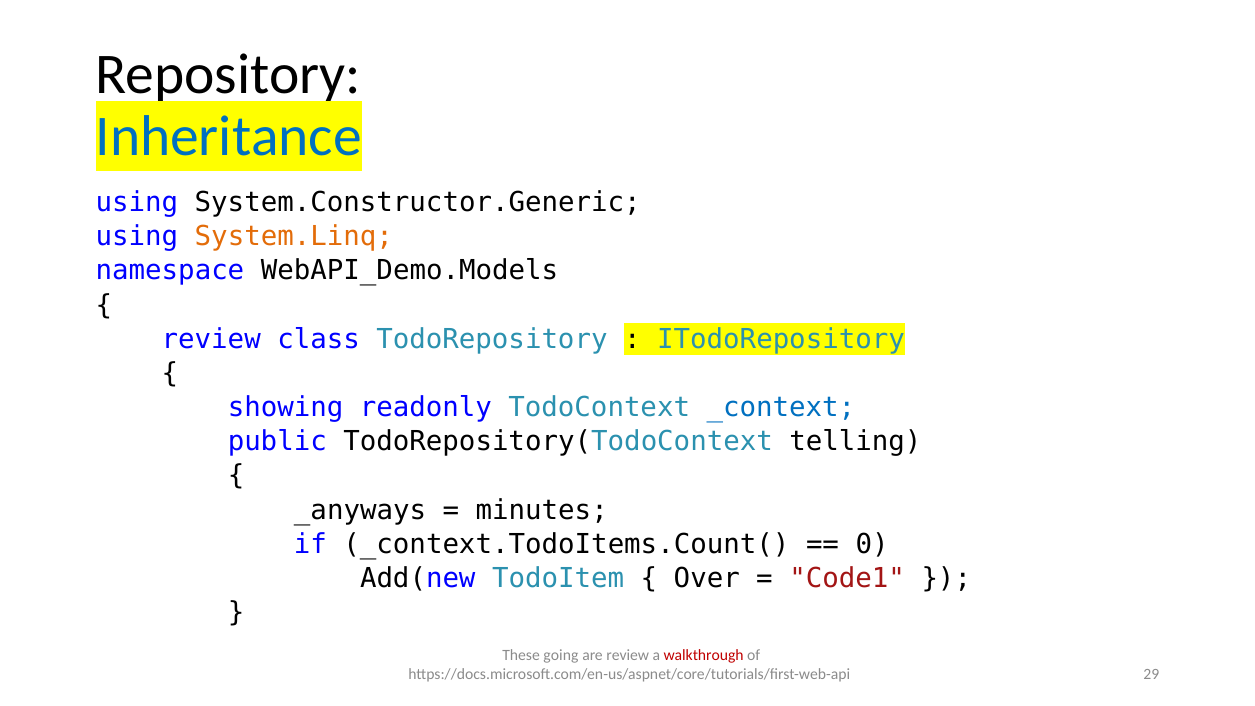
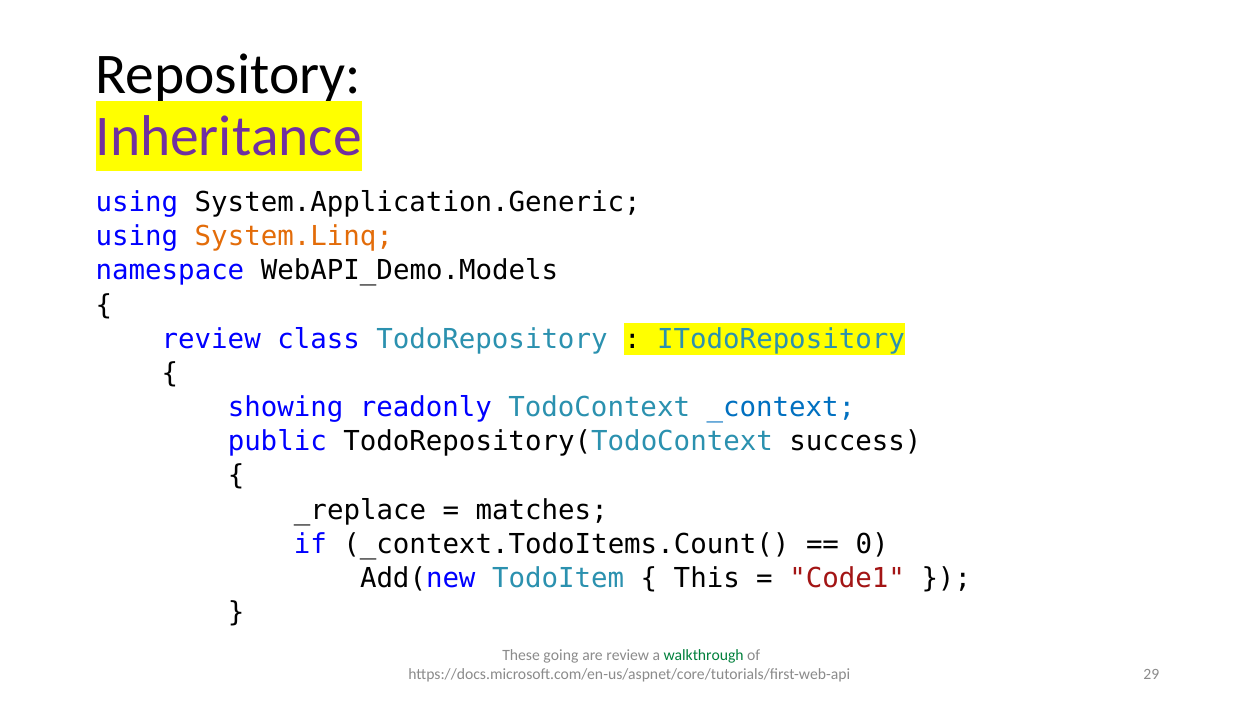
Inheritance colour: blue -> purple
System.Constructor.Generic: System.Constructor.Generic -> System.Application.Generic
telling: telling -> success
_anyways: _anyways -> _replace
minutes: minutes -> matches
Over: Over -> This
walkthrough colour: red -> green
